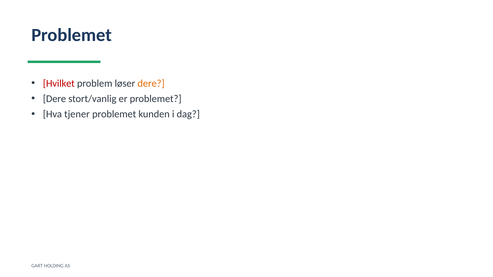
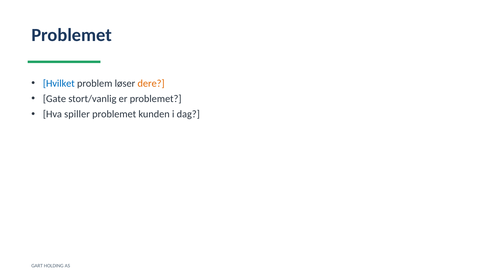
Hvilket colour: red -> blue
Dere at (54, 99): Dere -> Gate
tjener: tjener -> spiller
